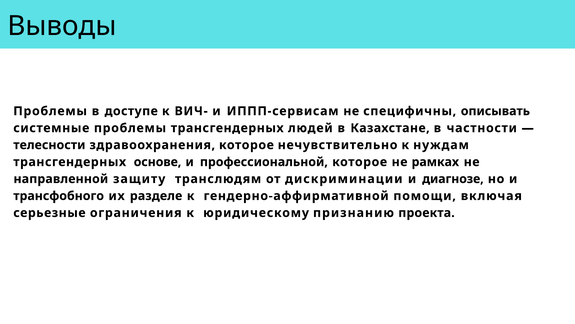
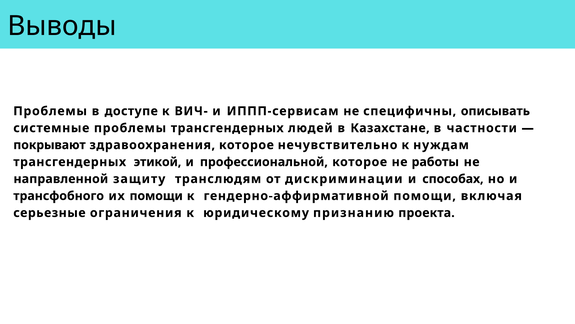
телесности: телесности -> покрывают
основе: основе -> этикой
рамках: рамках -> работы
диагнозе: диагнозе -> способах
их разделе: разделе -> помощи
